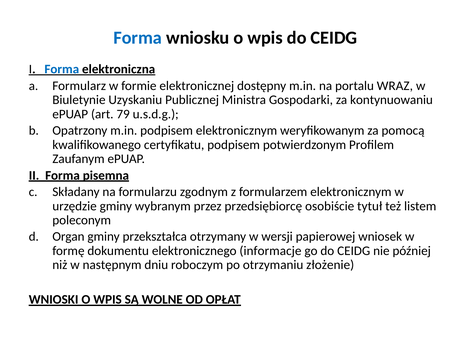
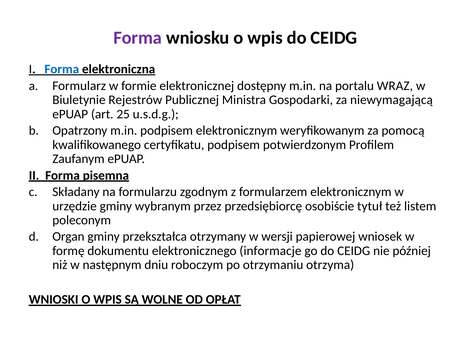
Forma at (138, 38) colour: blue -> purple
Uzyskaniu: Uzyskaniu -> Rejestrów
kontynuowaniu: kontynuowaniu -> niewymagającą
79: 79 -> 25
złożenie: złożenie -> otrzyma
